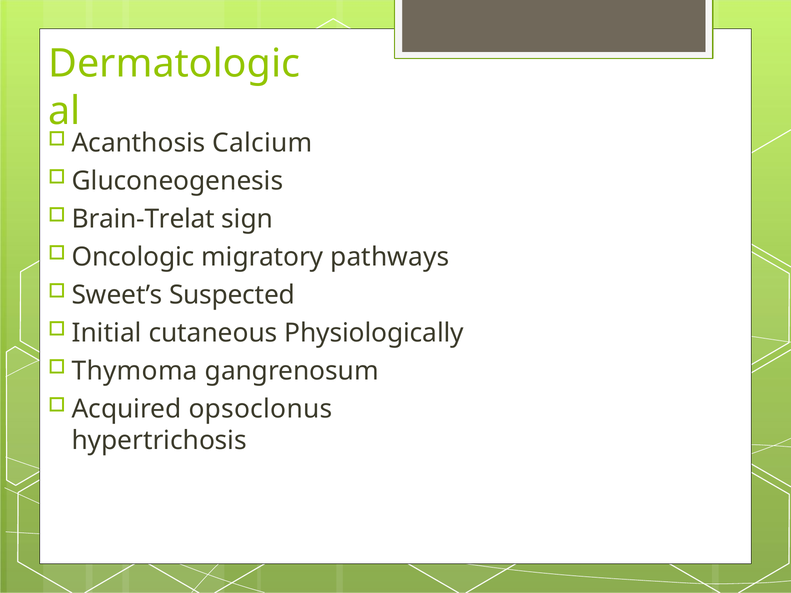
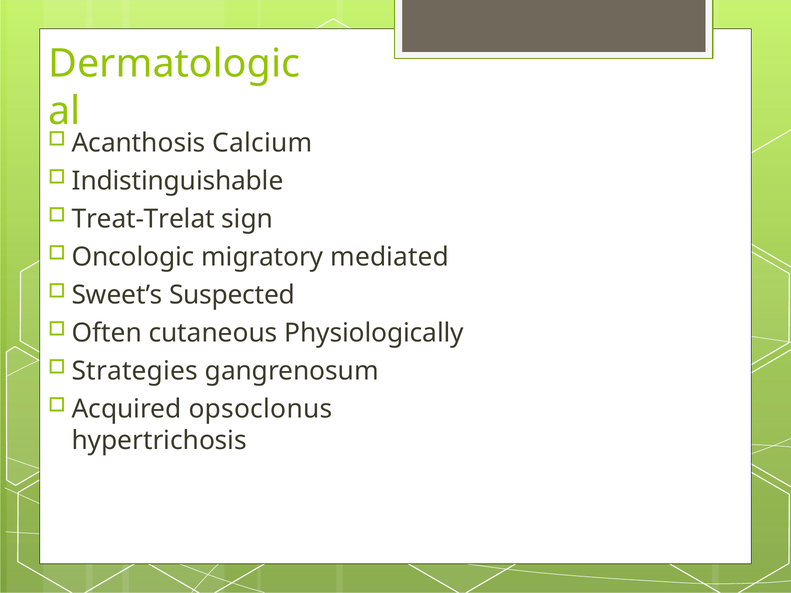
Gluconeogenesis: Gluconeogenesis -> Indistinguishable
Brain-Trelat: Brain-Trelat -> Treat-Trelat
pathways: pathways -> mediated
Initial: Initial -> Often
Thymoma: Thymoma -> Strategies
